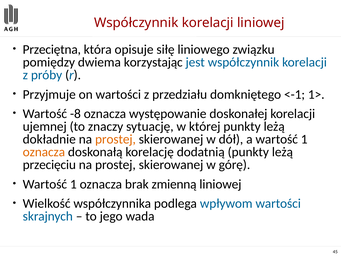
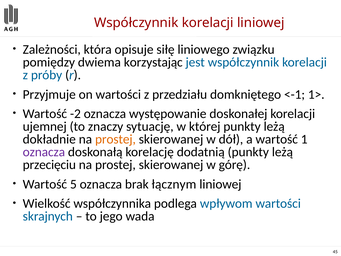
Przeciętna: Przeciętna -> Zależności
-8: -8 -> -2
oznacza at (44, 152) colour: orange -> purple
1 at (73, 184): 1 -> 5
zmienną: zmienną -> łącznym
